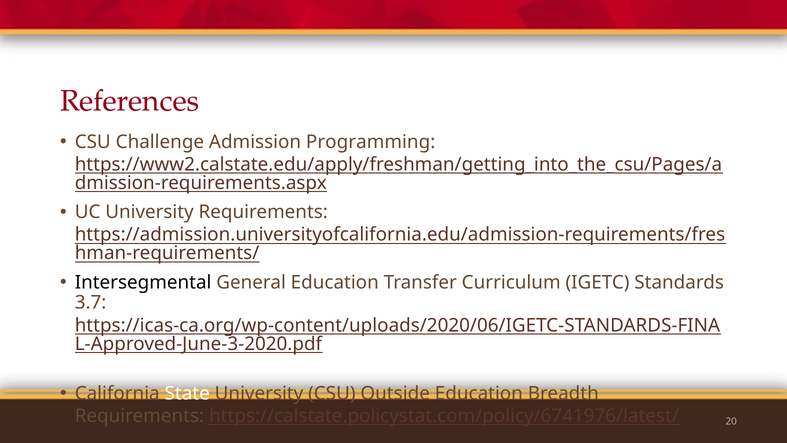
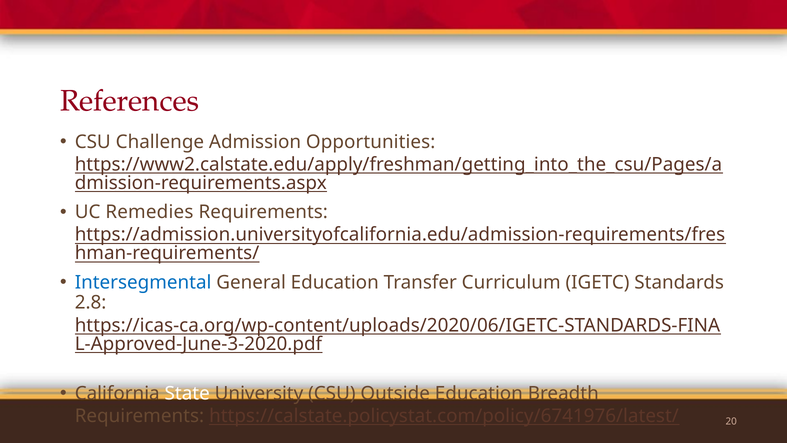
Programming: Programming -> Opportunities
UC University: University -> Remedies
Intersegmental colour: black -> blue
3.7: 3.7 -> 2.8
